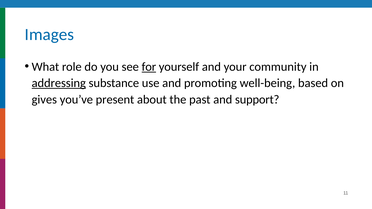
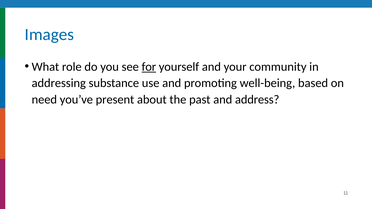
addressing underline: present -> none
gives: gives -> need
support: support -> address
